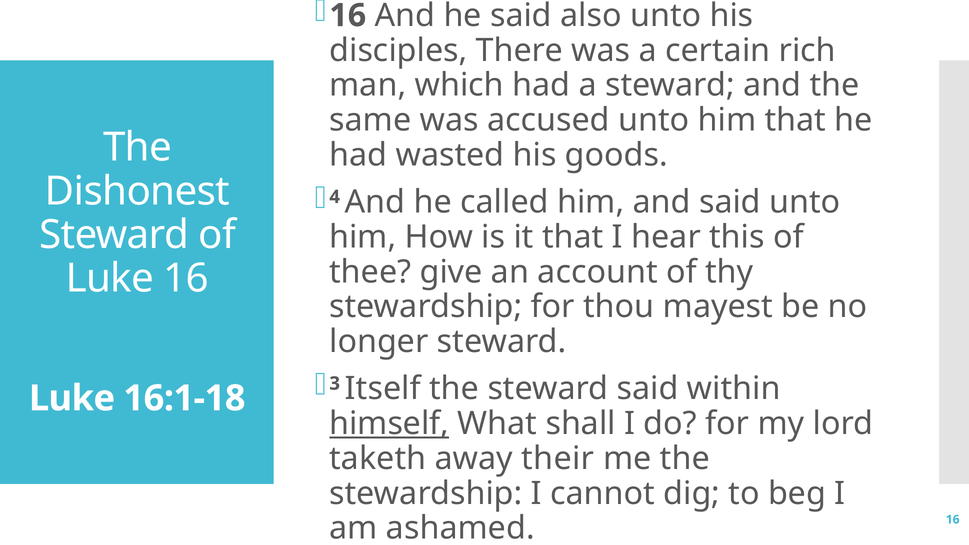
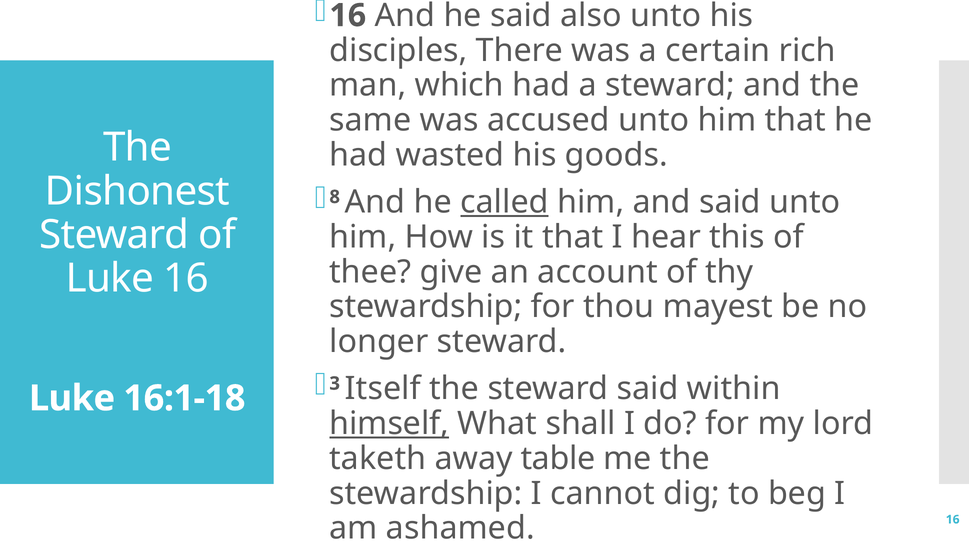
4: 4 -> 8
called underline: none -> present
their: their -> table
